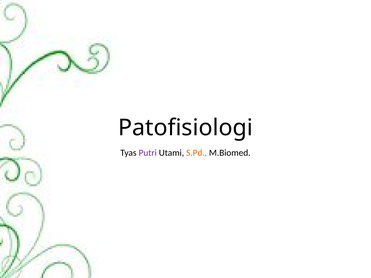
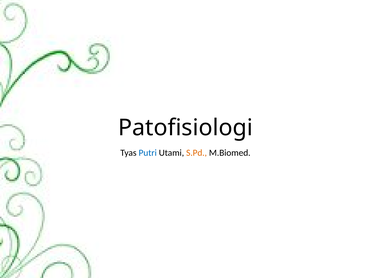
Putri colour: purple -> blue
